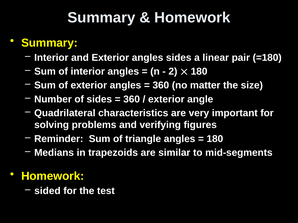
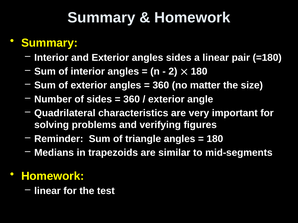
sided at (47, 191): sided -> linear
